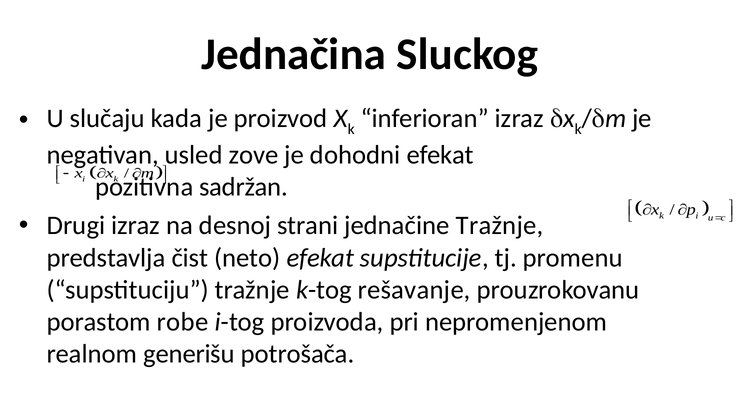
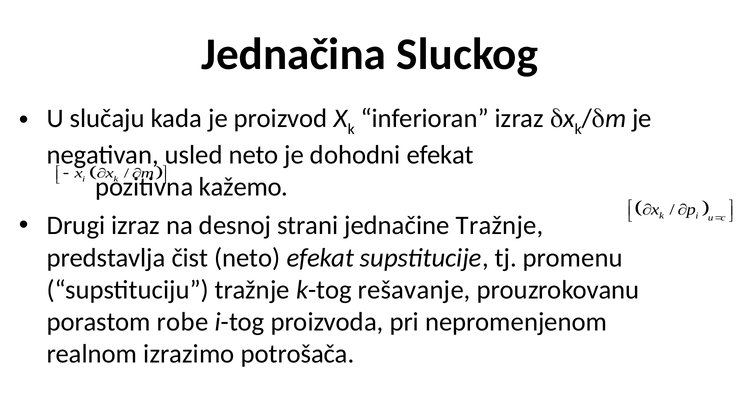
usled zove: zove -> neto
sadržan: sadržan -> kažemo
generišu: generišu -> izrazimo
